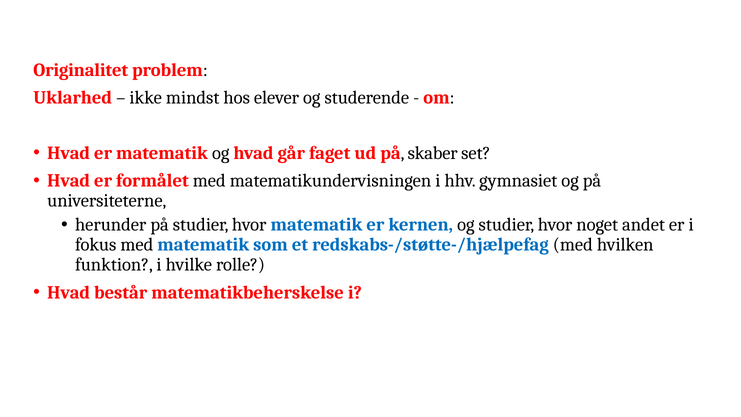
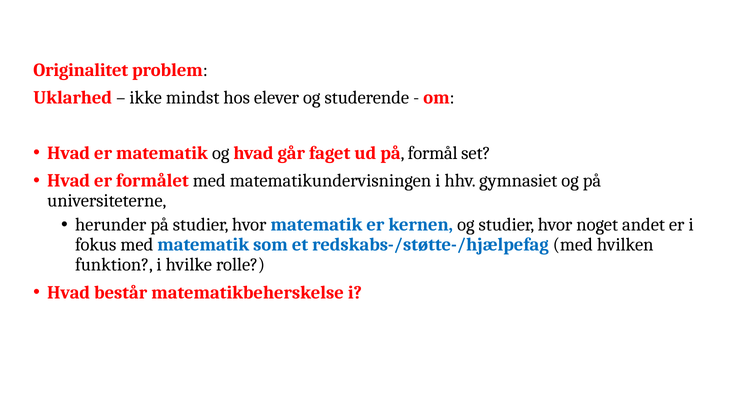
skaber: skaber -> formål
